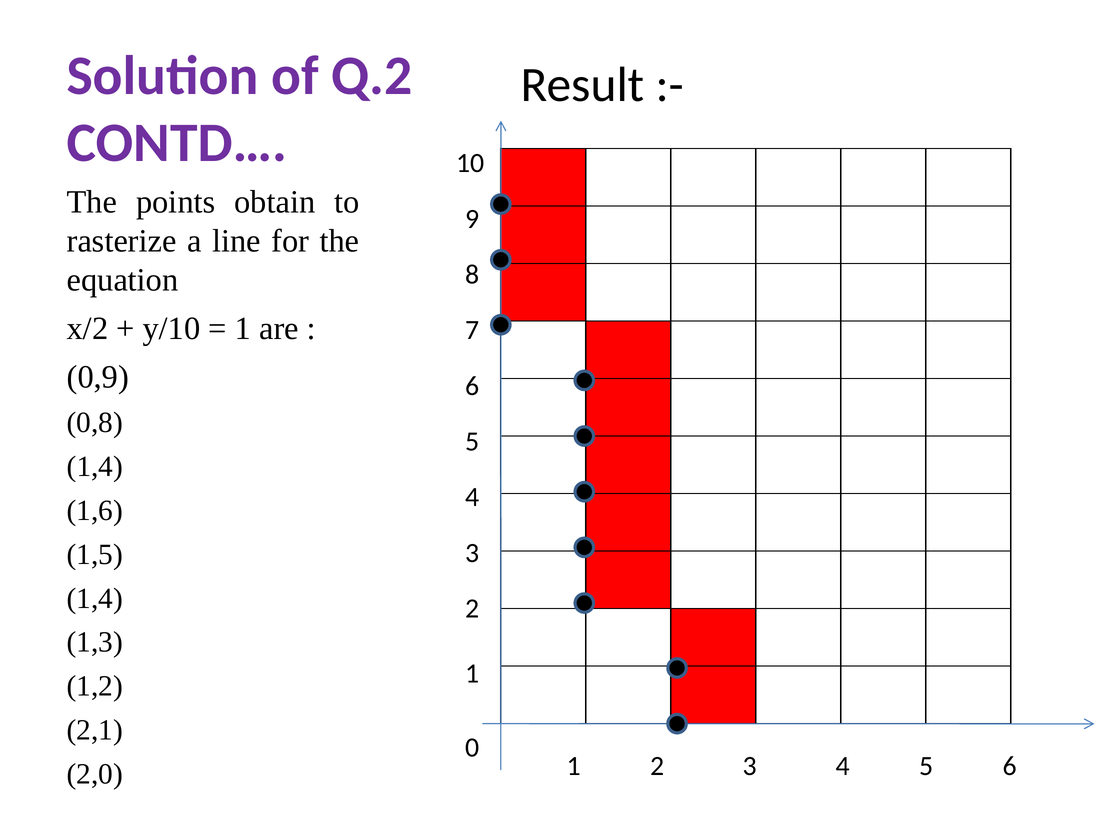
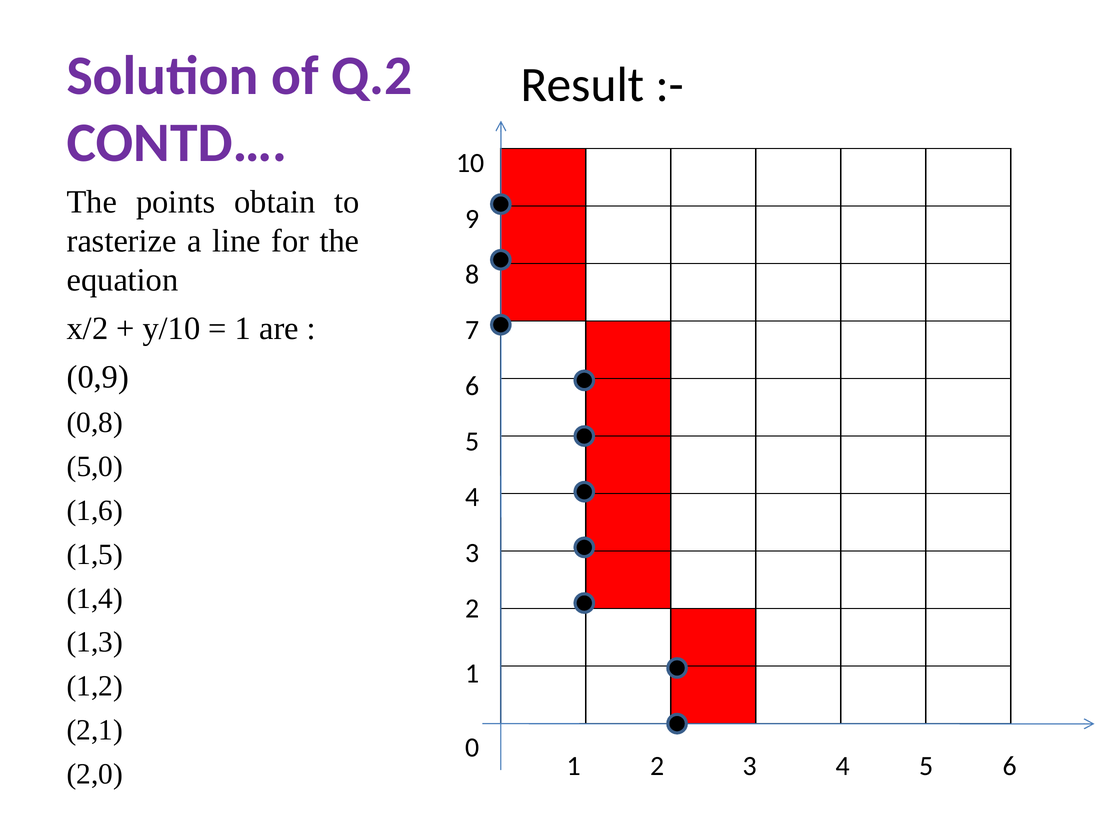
1,4 at (95, 466): 1,4 -> 5,0
